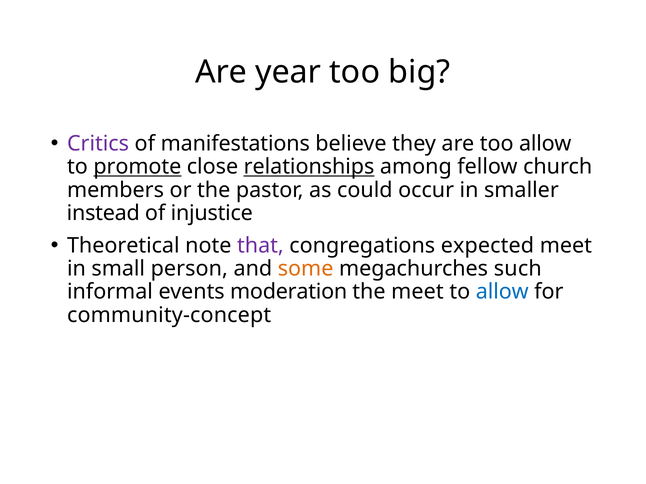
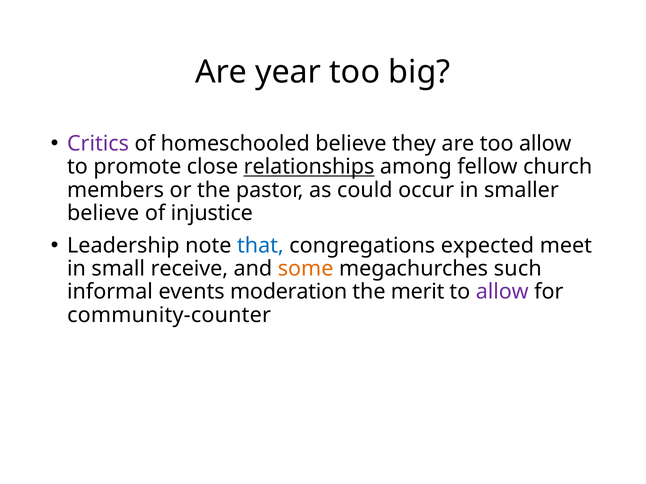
manifestations: manifestations -> homeschooled
promote underline: present -> none
instead at (103, 213): instead -> believe
Theoretical: Theoretical -> Leadership
that colour: purple -> blue
person: person -> receive
the meet: meet -> merit
allow at (502, 292) colour: blue -> purple
community-concept: community-concept -> community-counter
